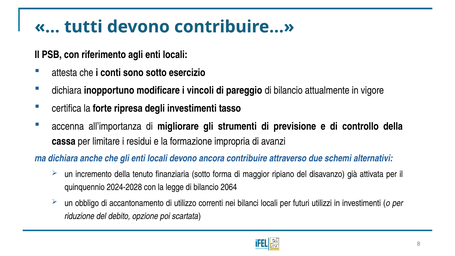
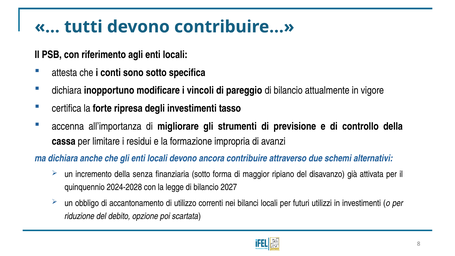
esercizio: esercizio -> specifica
tenuto: tenuto -> senza
2064: 2064 -> 2027
